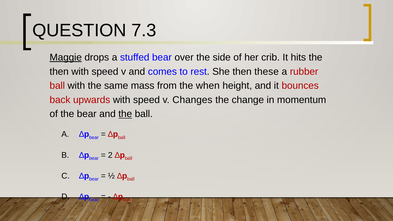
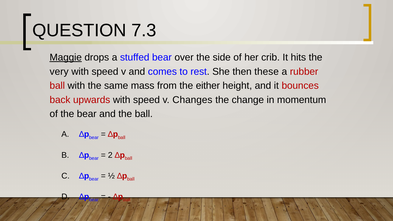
then at (59, 72): then -> very
when: when -> either
the at (125, 114) underline: present -> none
